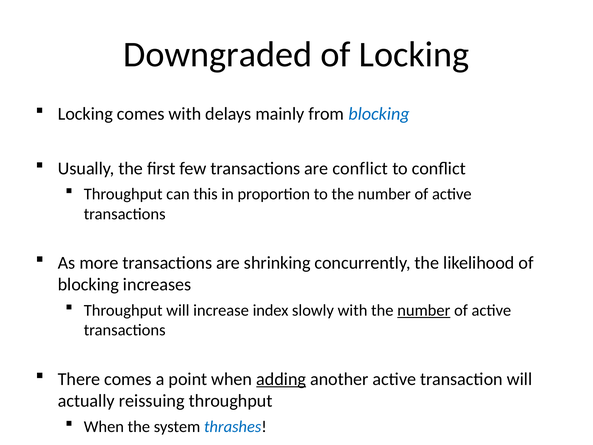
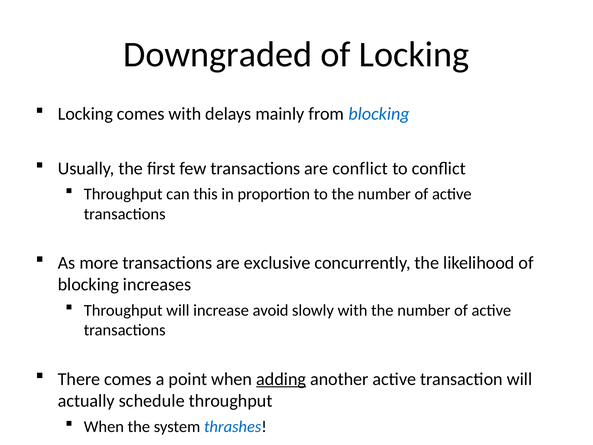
shrinking: shrinking -> exclusive
index: index -> avoid
number at (424, 310) underline: present -> none
reissuing: reissuing -> schedule
